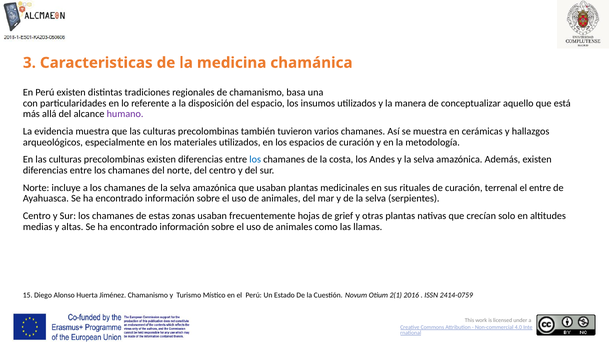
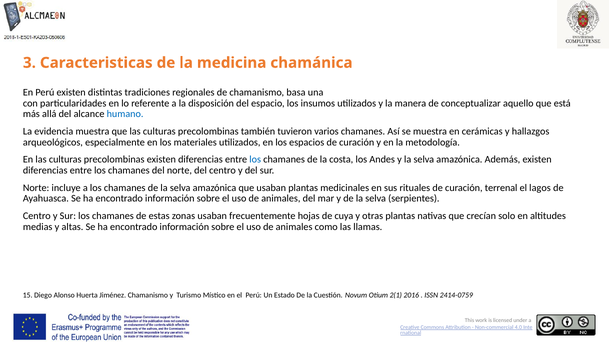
humano colour: purple -> blue
el entre: entre -> lagos
grief: grief -> cuya
